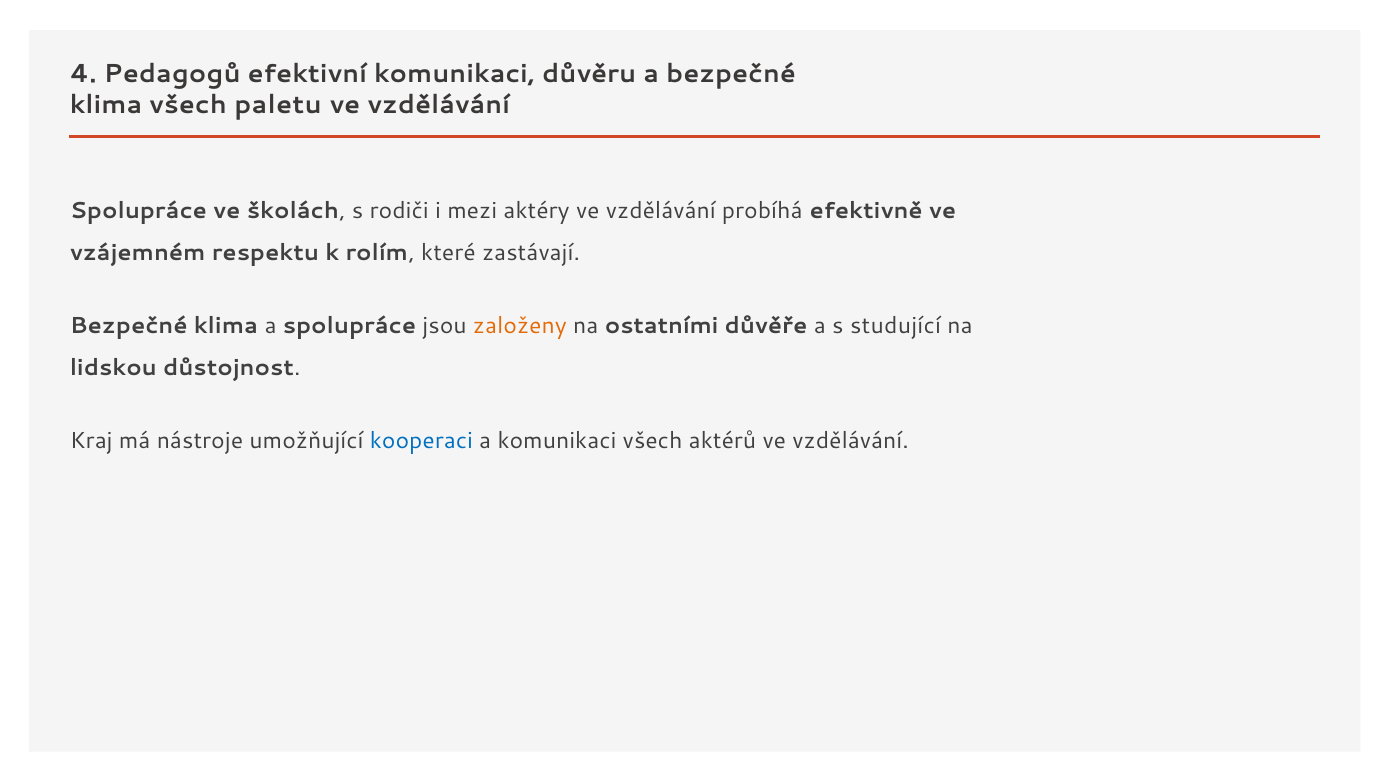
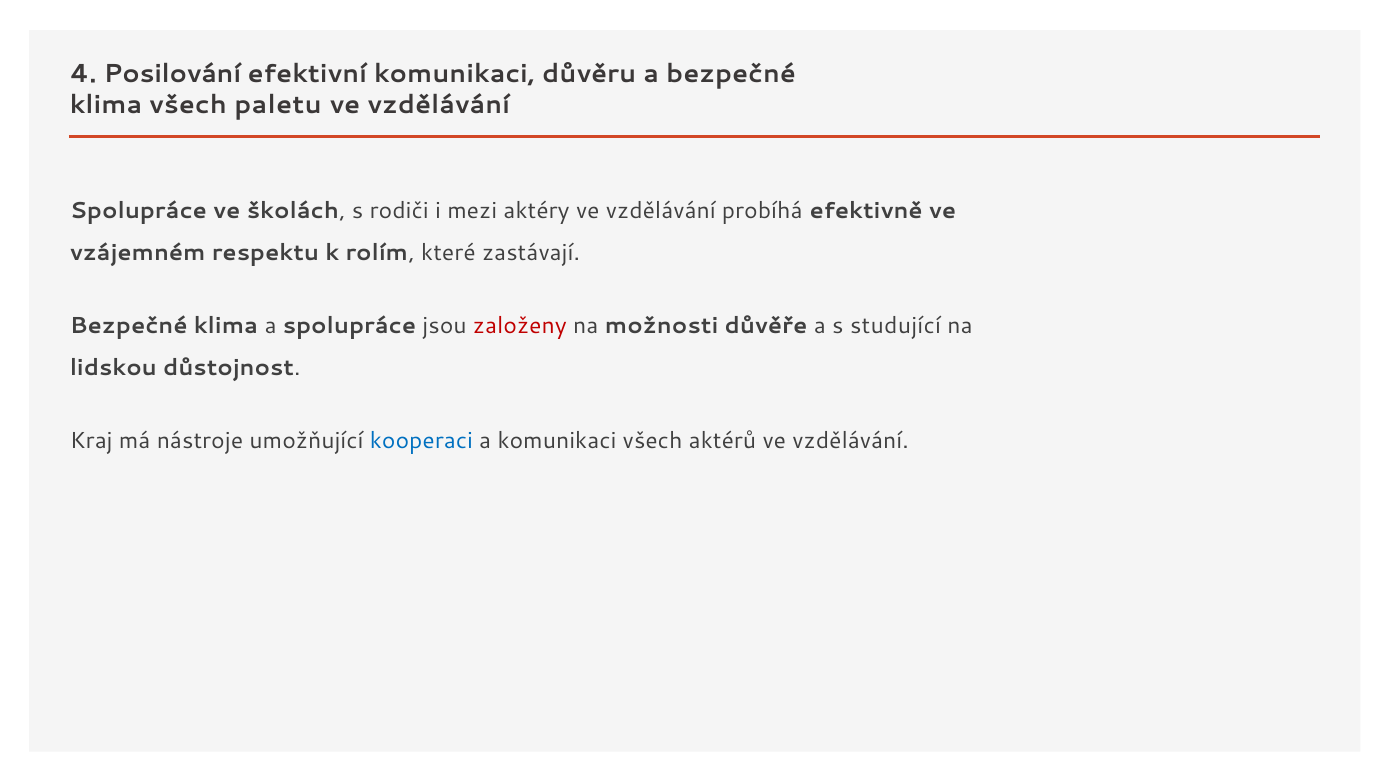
Pedagogů: Pedagogů -> Posilování
založeny colour: orange -> red
ostatními: ostatními -> možnosti
